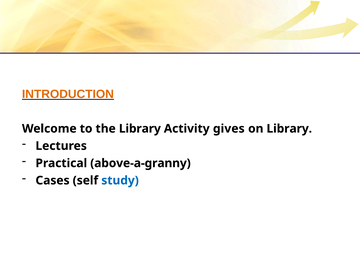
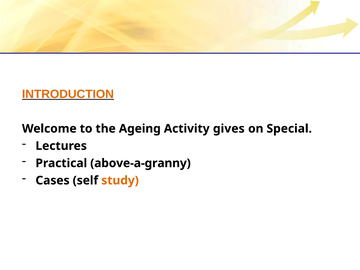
the Library: Library -> Ageing
on Library: Library -> Special
study colour: blue -> orange
